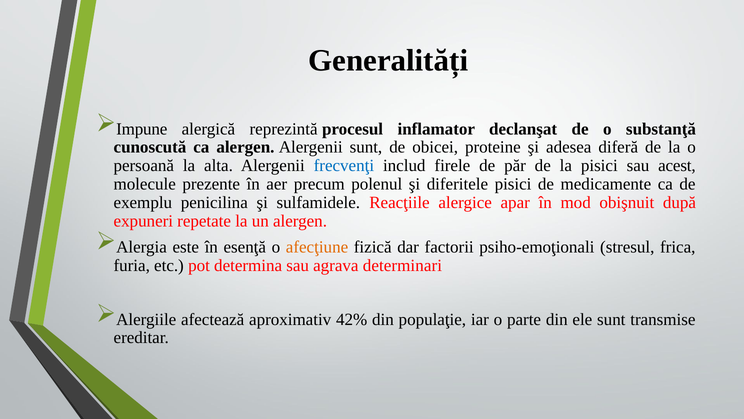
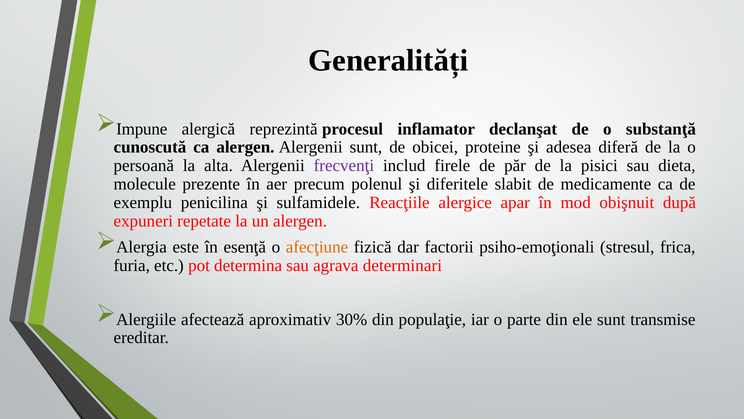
frecvenţi colour: blue -> purple
acest: acest -> dieta
diferitele pisici: pisici -> slabit
42%: 42% -> 30%
